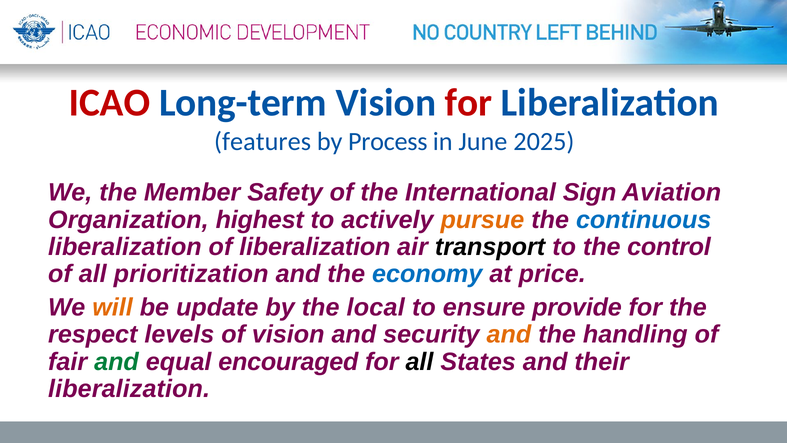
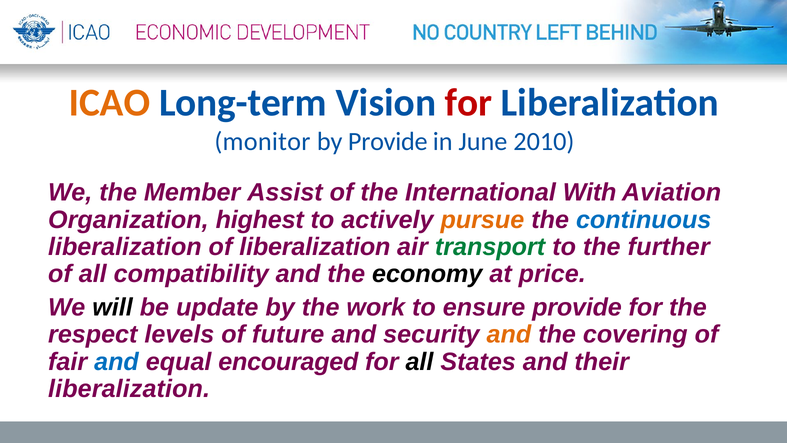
ICAO colour: red -> orange
features: features -> monitor
by Process: Process -> Provide
2025: 2025 -> 2010
Safety: Safety -> Assist
Sign: Sign -> With
transport colour: black -> green
control: control -> further
prioritization: prioritization -> compatibility
economy colour: blue -> black
will colour: orange -> black
local: local -> work
of vision: vision -> future
handling: handling -> covering
and at (117, 362) colour: green -> blue
